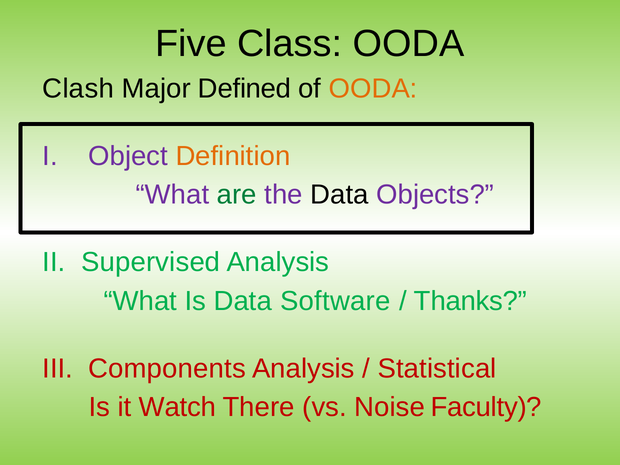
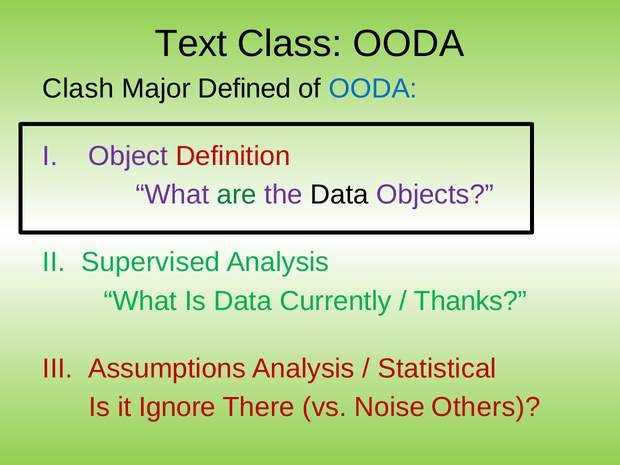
Five: Five -> Text
OODA at (373, 89) colour: orange -> blue
Definition colour: orange -> red
Software: Software -> Currently
Components: Components -> Assumptions
Watch: Watch -> Ignore
Faculty: Faculty -> Others
